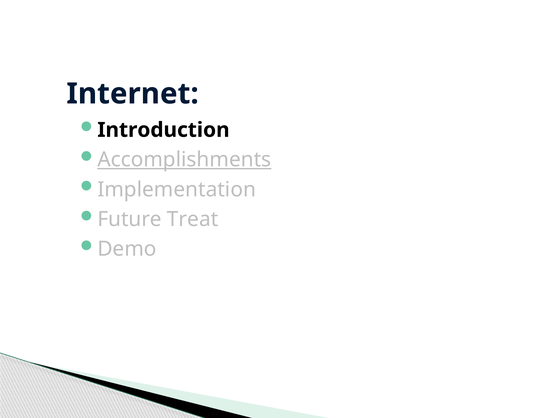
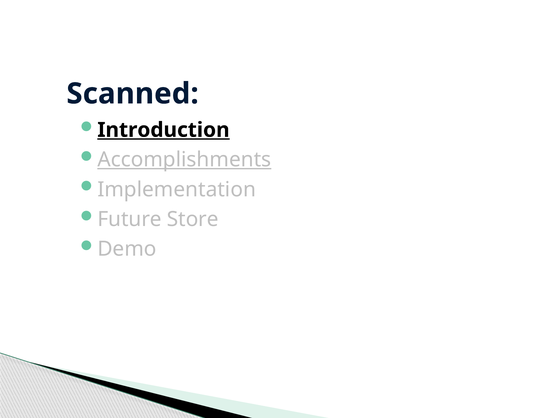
Internet: Internet -> Scanned
Introduction underline: none -> present
Treat: Treat -> Store
